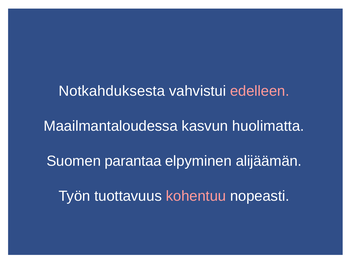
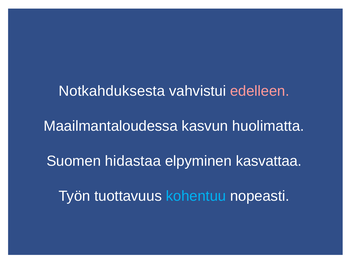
parantaa: parantaa -> hidastaa
alijäämän: alijäämän -> kasvattaa
kohentuu colour: pink -> light blue
